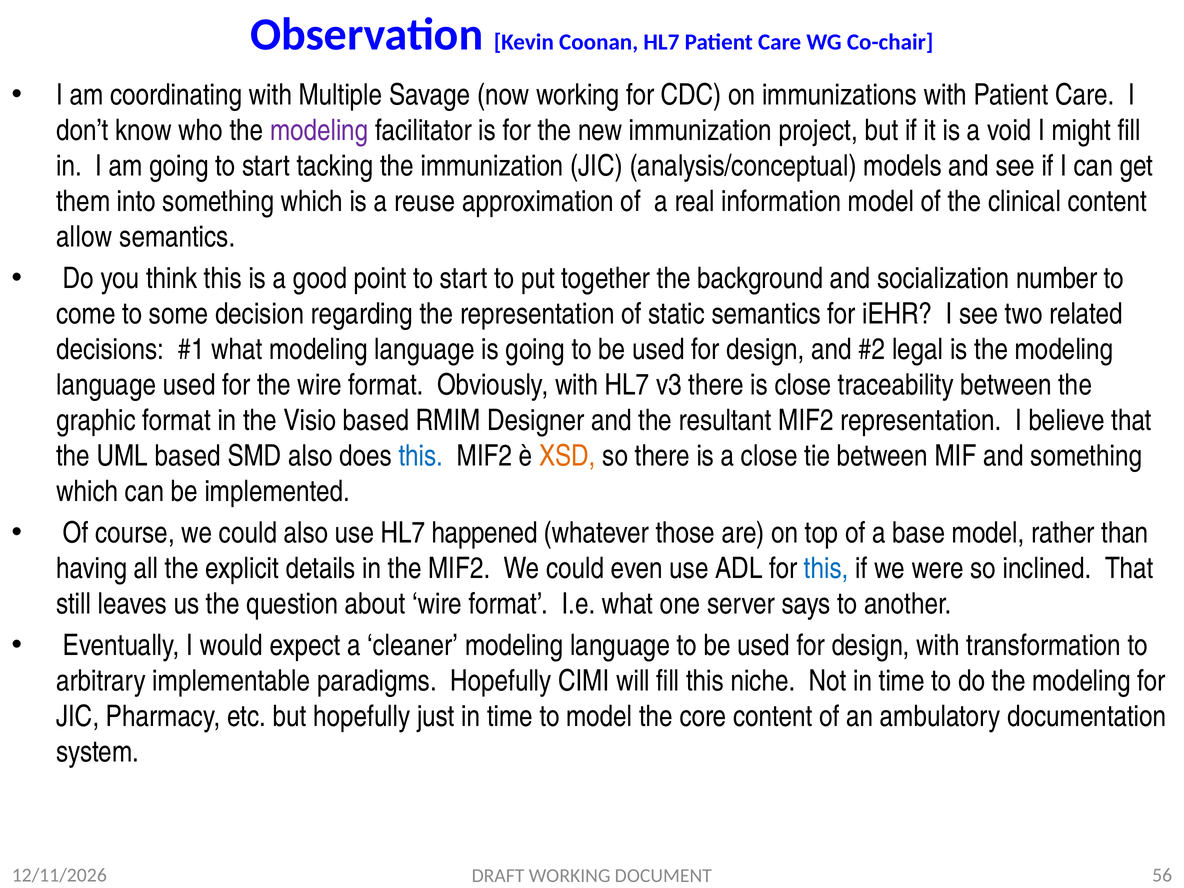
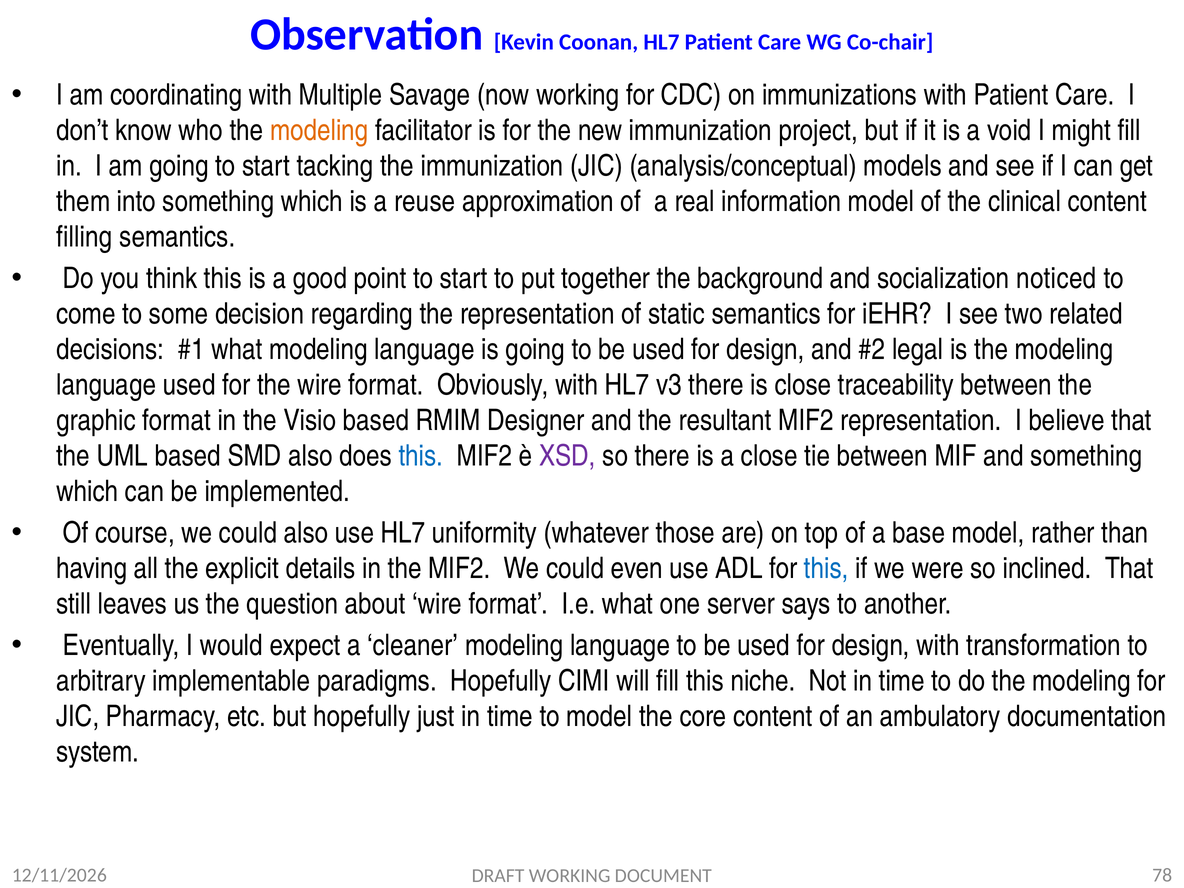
modeling at (319, 130) colour: purple -> orange
allow: allow -> filling
number: number -> noticed
XSD colour: orange -> purple
happened: happened -> uniformity
56: 56 -> 78
